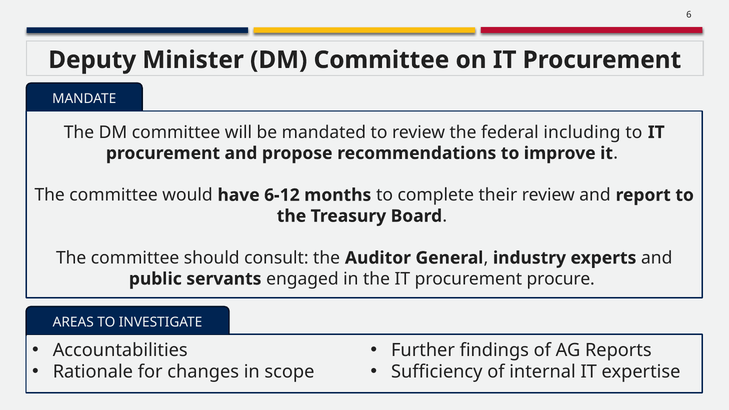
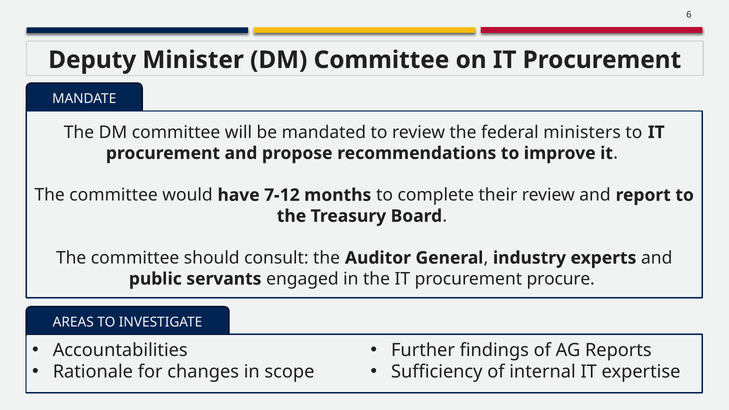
including: including -> ministers
6-12: 6-12 -> 7-12
